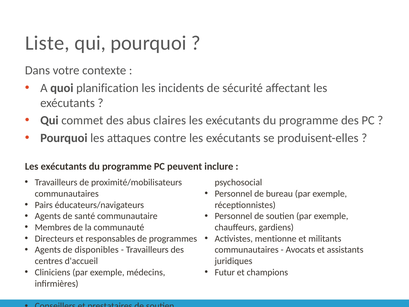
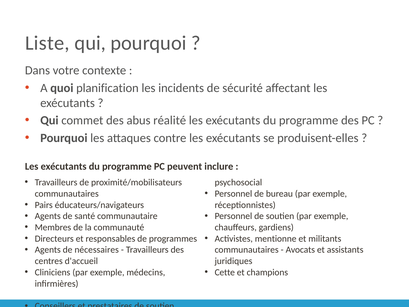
claires: claires -> réalité
disponibles: disponibles -> nécessaires
Futur: Futur -> Cette
